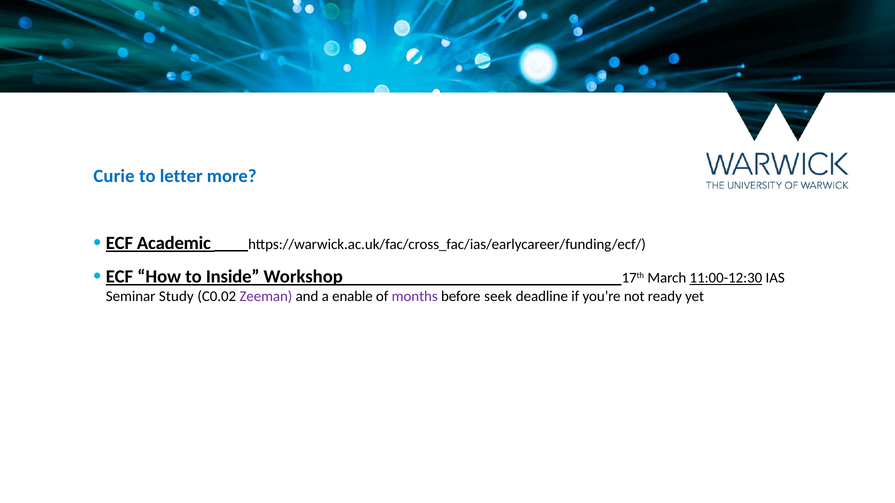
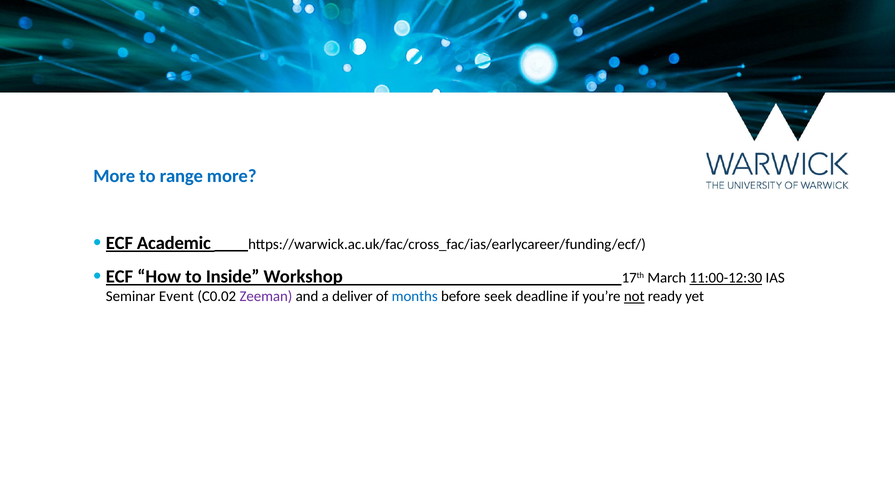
Curie at (114, 176): Curie -> More
letter: letter -> range
Study: Study -> Event
enable: enable -> deliver
months colour: purple -> blue
not underline: none -> present
